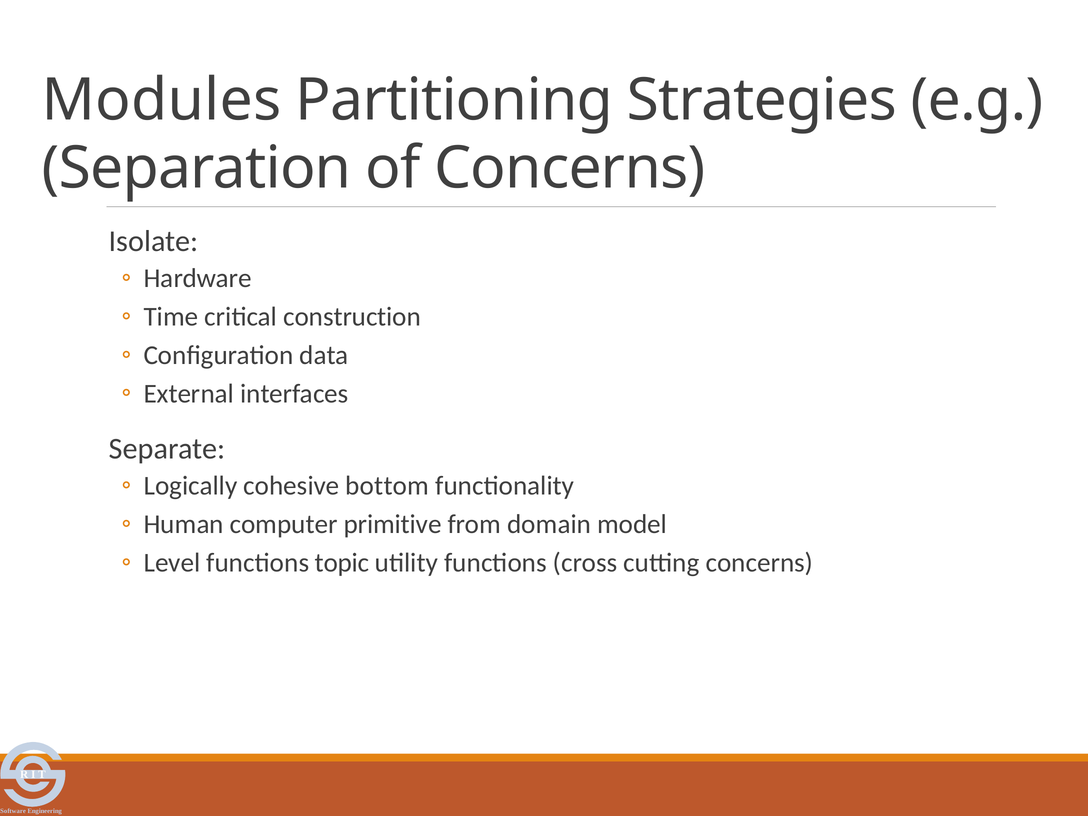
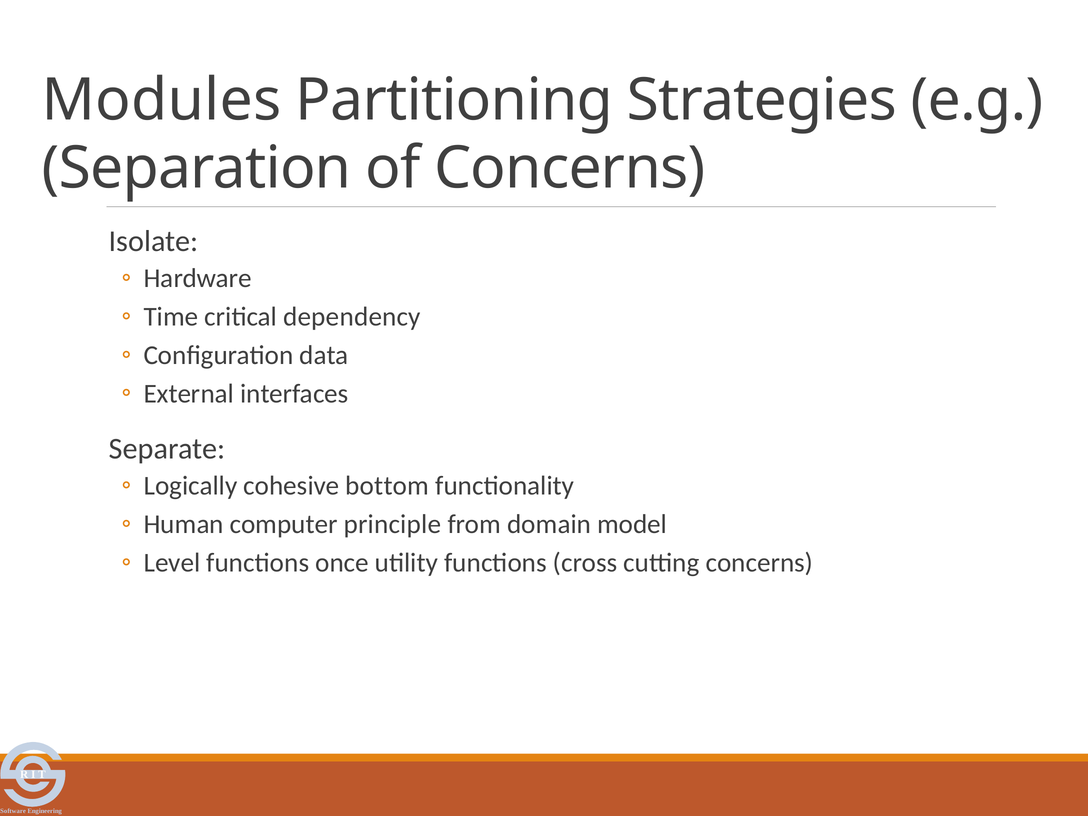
construction: construction -> dependency
primitive: primitive -> principle
topic: topic -> once
